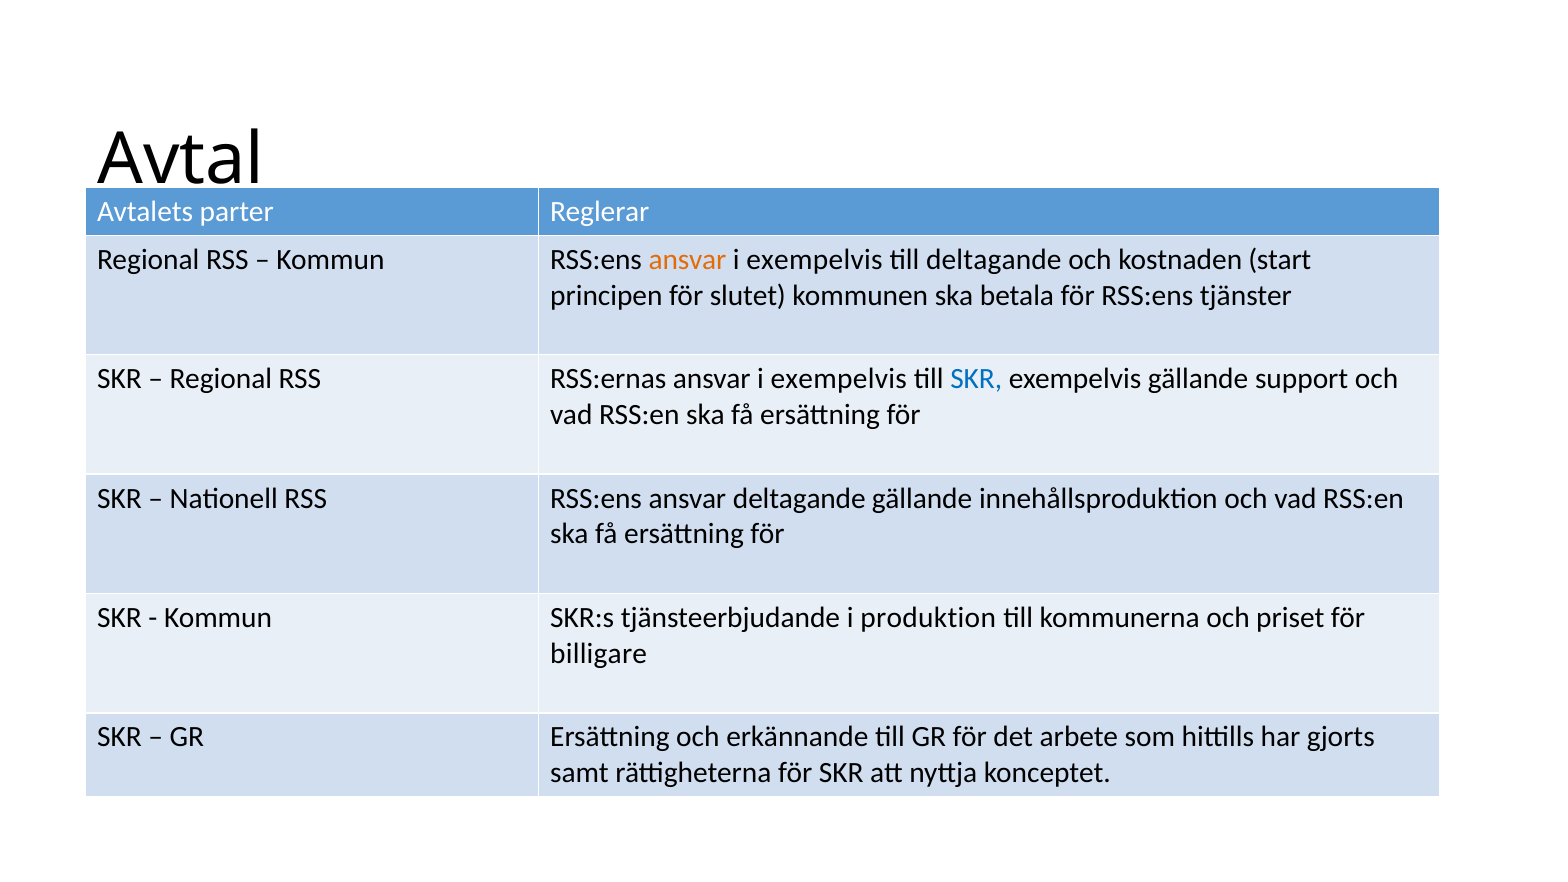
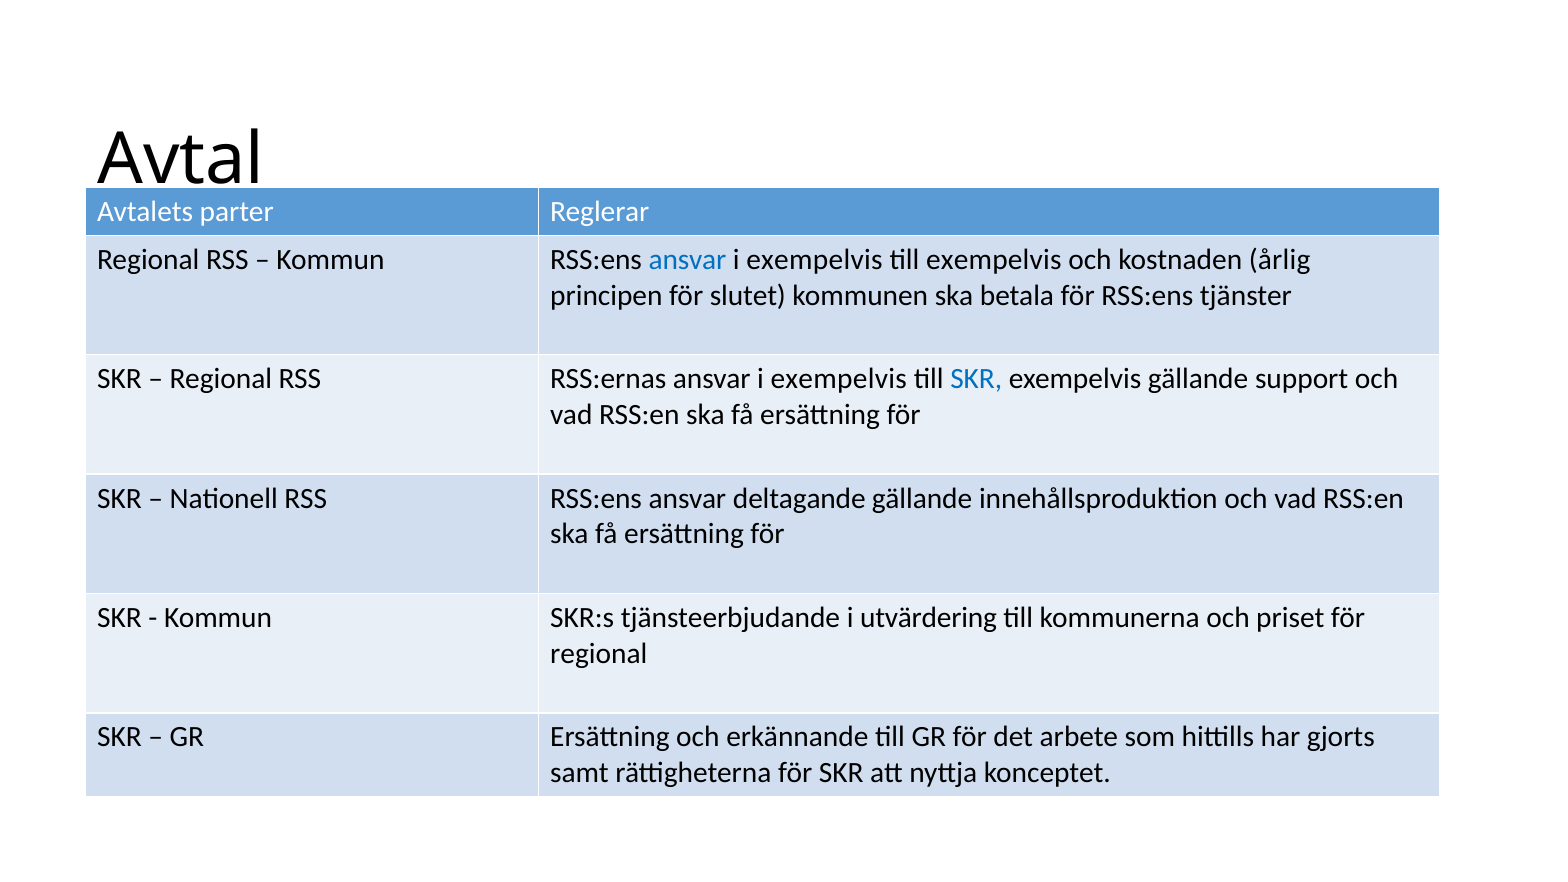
ansvar at (688, 259) colour: orange -> blue
till deltagande: deltagande -> exempelvis
start: start -> årlig
produktion: produktion -> utvärdering
billigare at (599, 654): billigare -> regional
